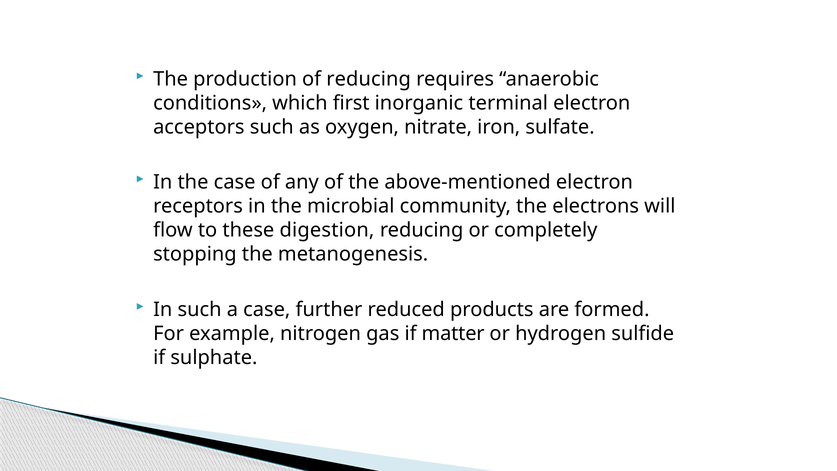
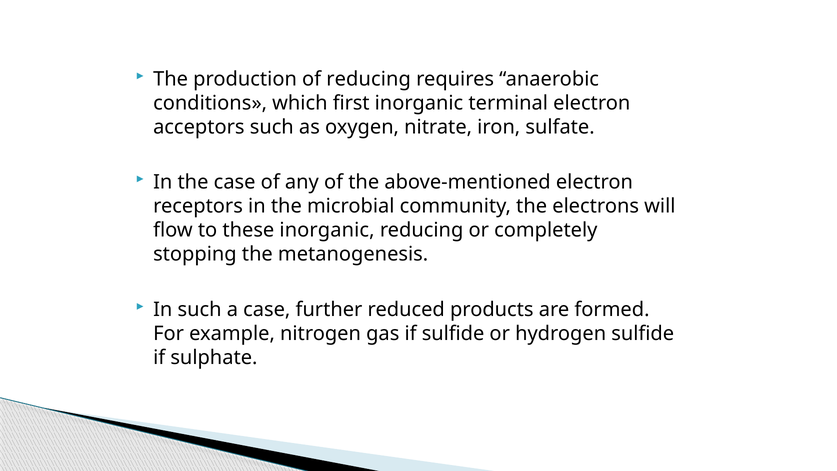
these digestion: digestion -> inorganic
if matter: matter -> sulfide
